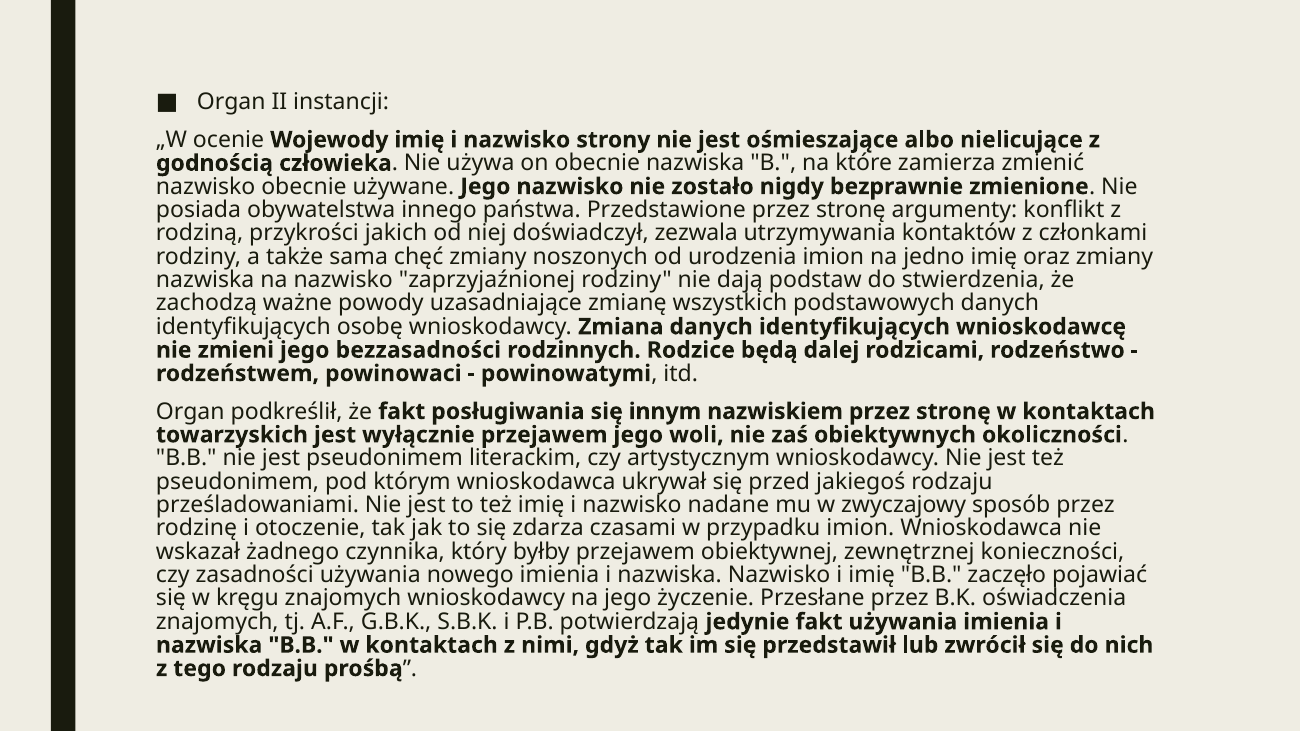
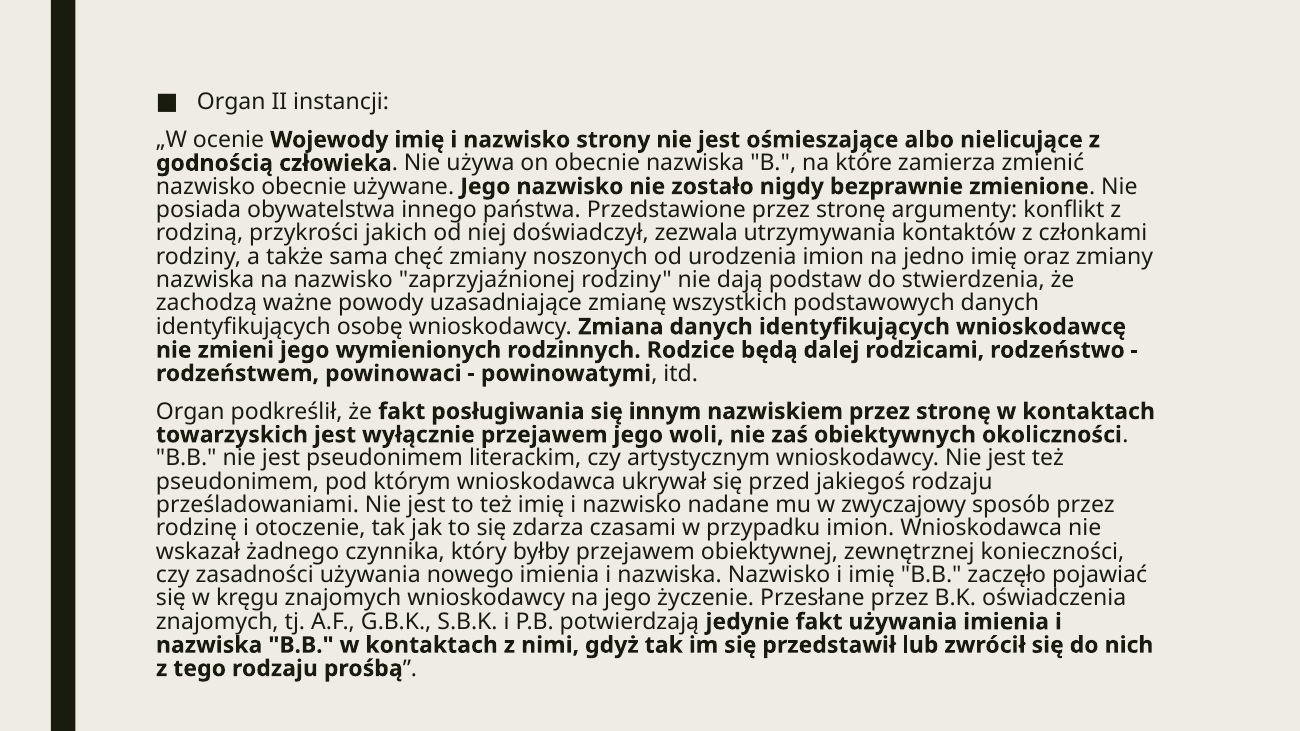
bezzasadności: bezzasadności -> wymienionych
